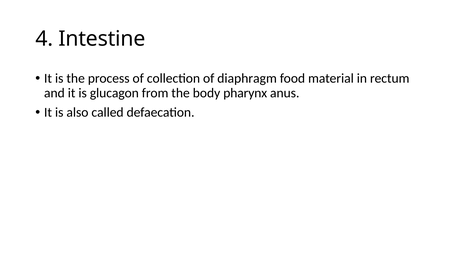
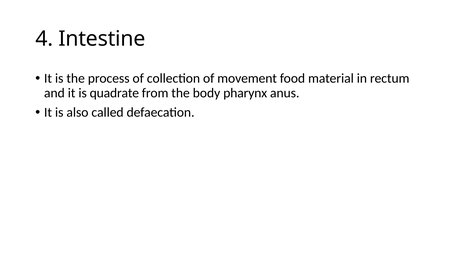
diaphragm: diaphragm -> movement
glucagon: glucagon -> quadrate
